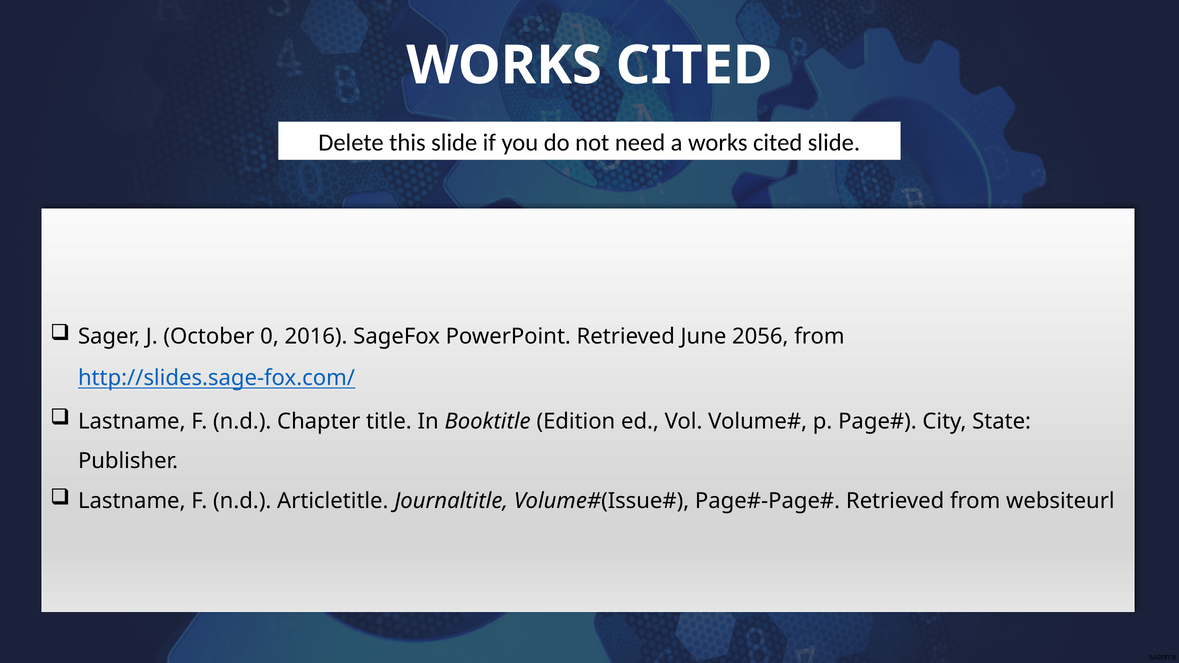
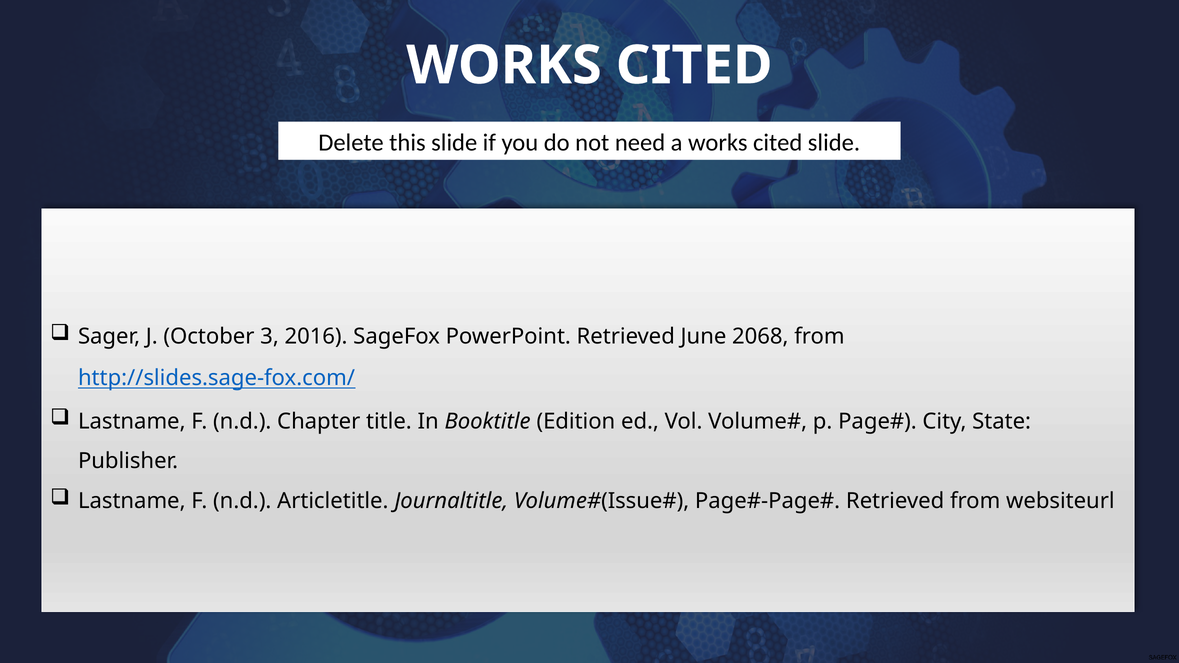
0: 0 -> 3
2056: 2056 -> 2068
